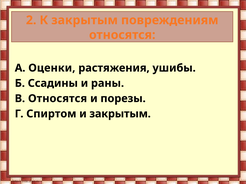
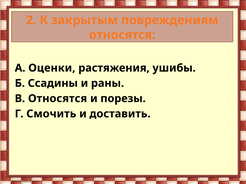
Спиртом: Спиртом -> Смочить
и закрытым: закрытым -> доставить
